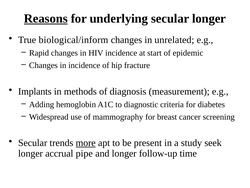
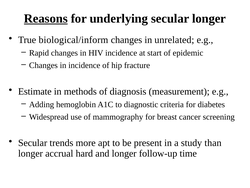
Implants: Implants -> Estimate
more underline: present -> none
seek: seek -> than
pipe: pipe -> hard
